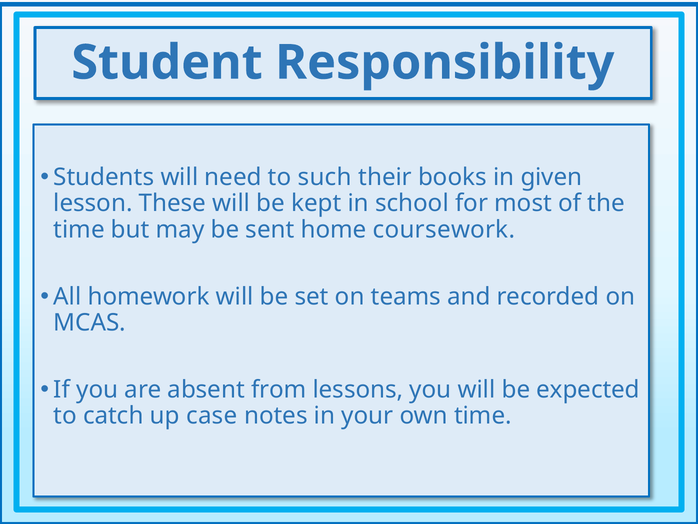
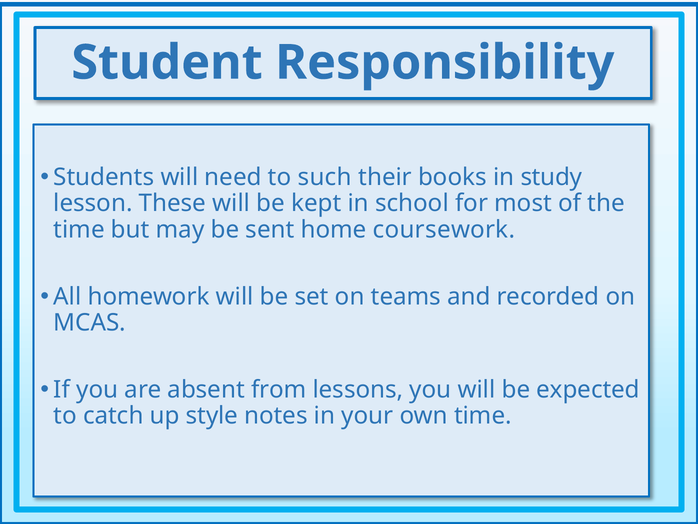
given: given -> study
case: case -> style
